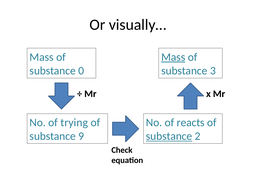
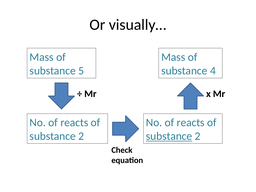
Mass at (173, 57) underline: present -> none
0: 0 -> 5
3: 3 -> 4
trying at (74, 123): trying -> reacts
9 at (81, 136): 9 -> 2
